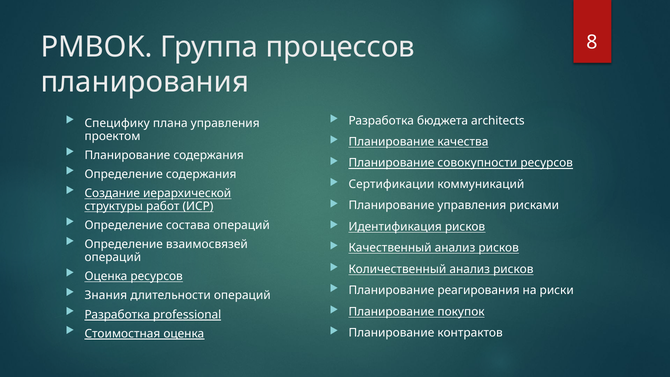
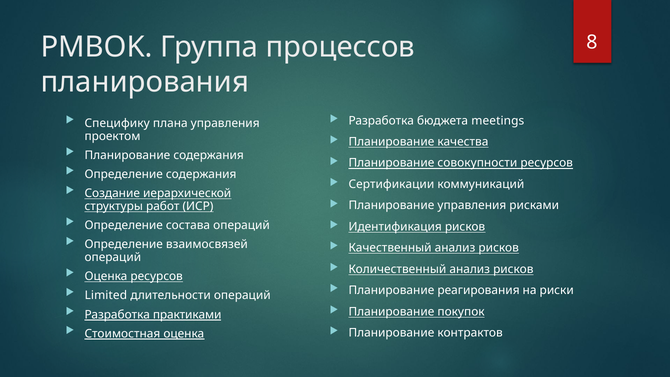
architects: architects -> meetings
Знания: Знания -> Limited
professional: professional -> практиками
